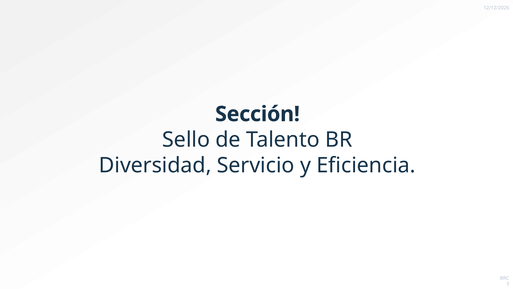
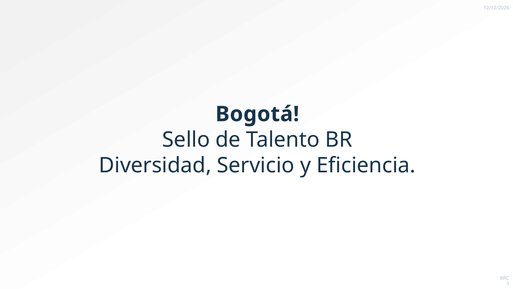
Sección: Sección -> Bogotá
